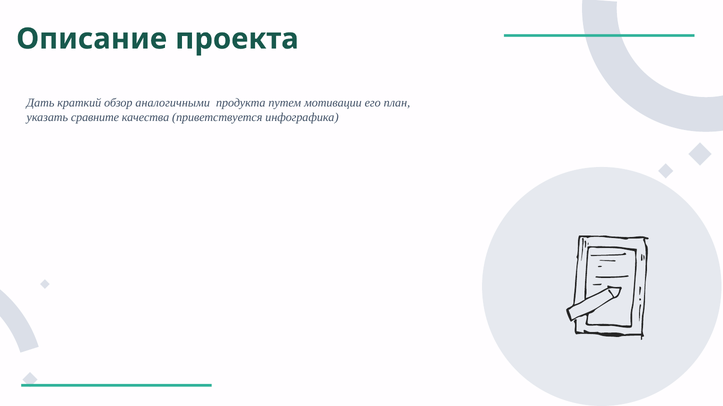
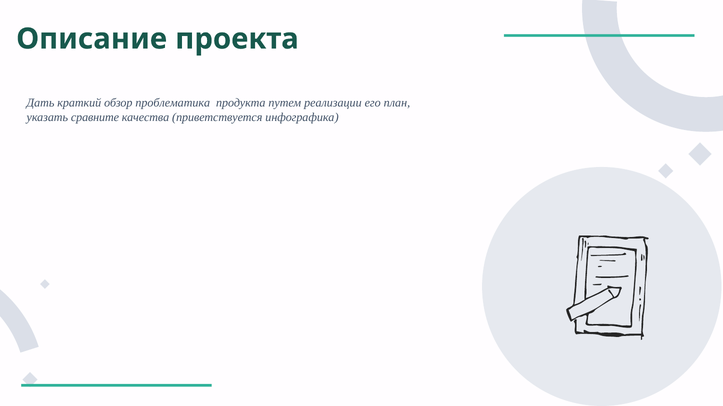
аналогичными: аналогичными -> проблематика
мотивации: мотивации -> реализации
